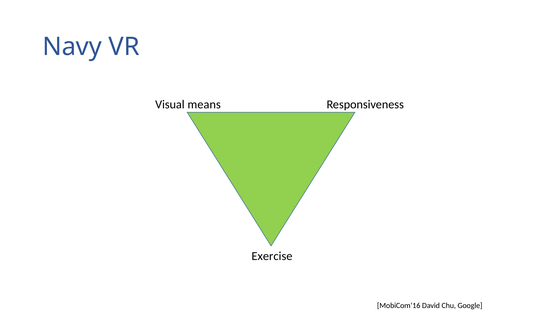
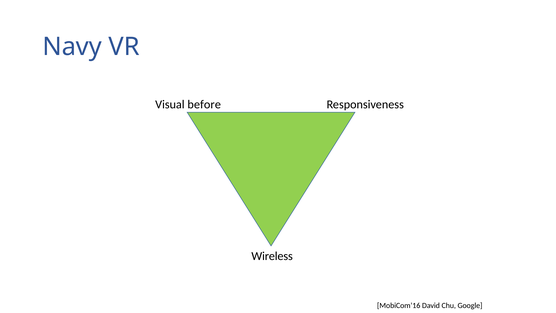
means: means -> before
Exercise: Exercise -> Wireless
